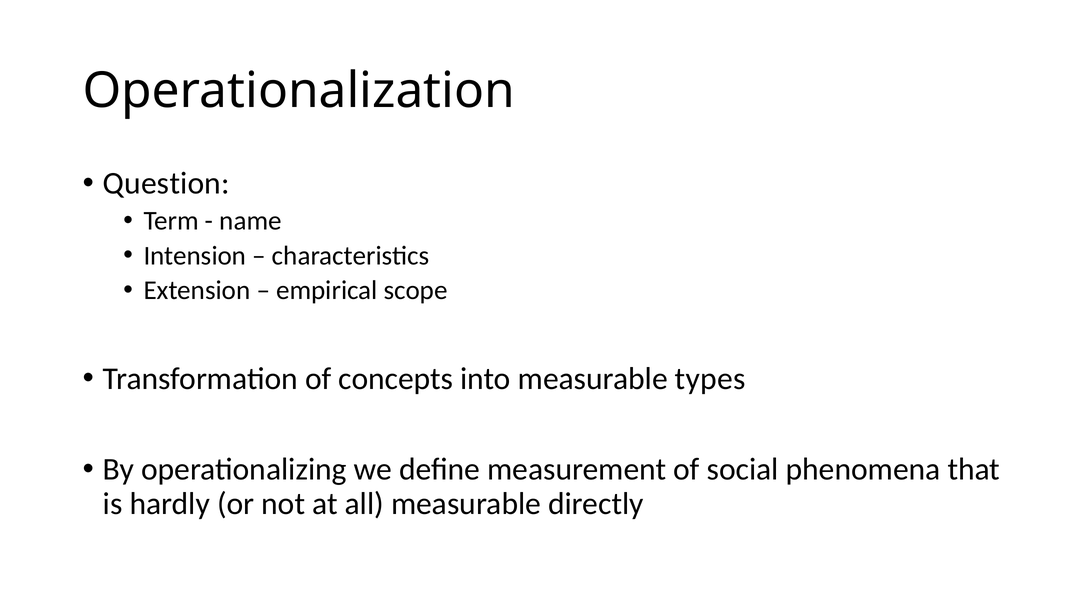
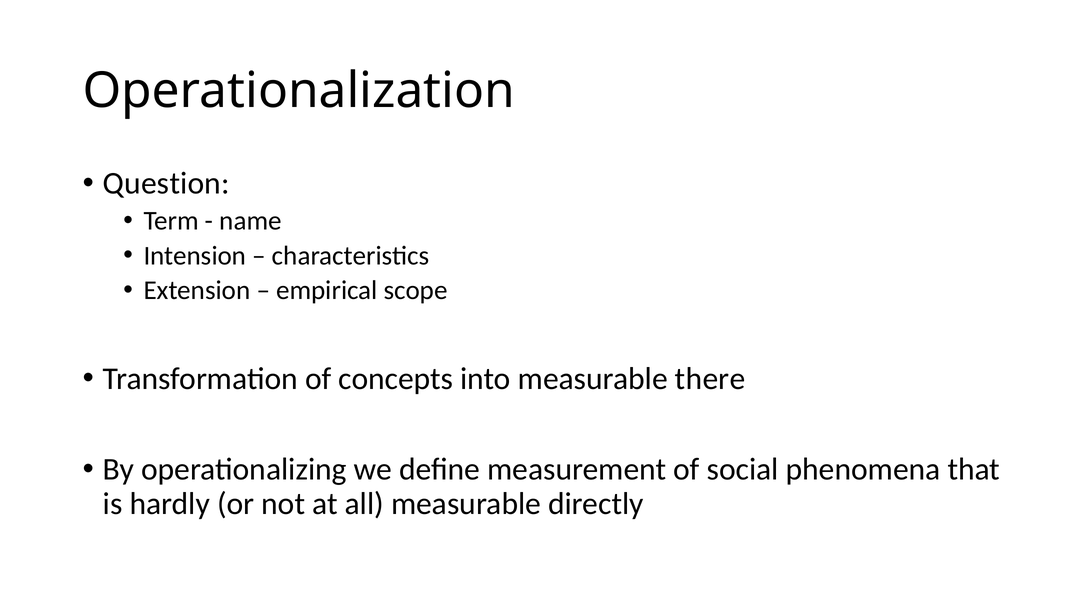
types: types -> there
